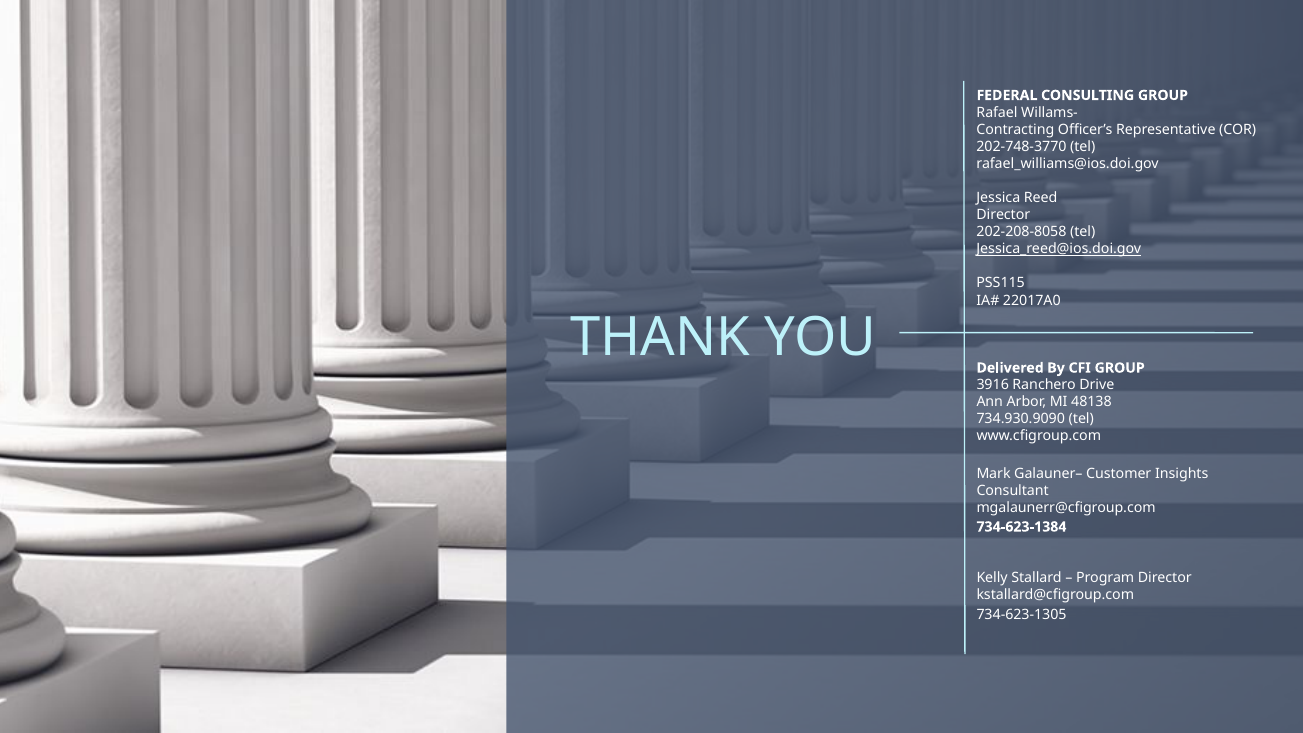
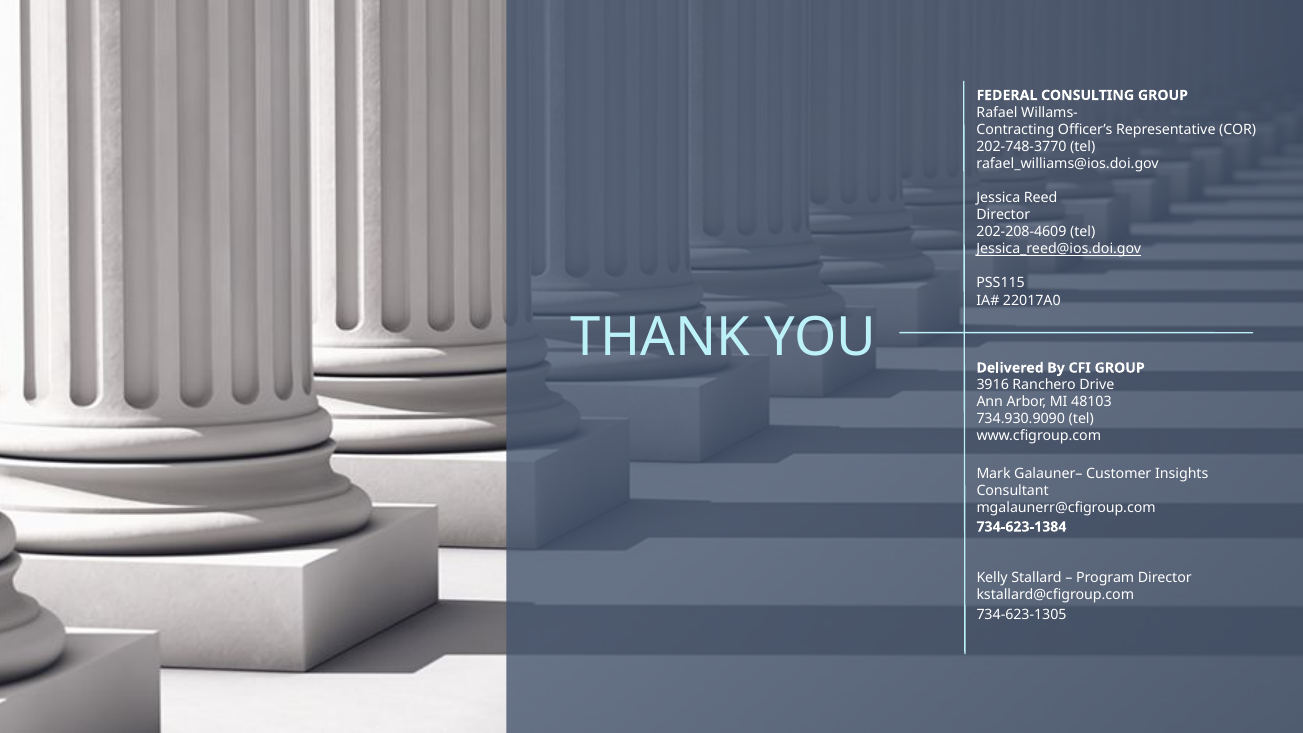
202-208-8058: 202-208-8058 -> 202-208-4609
48138: 48138 -> 48103
